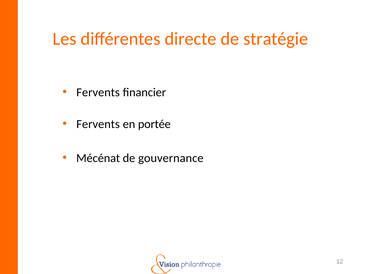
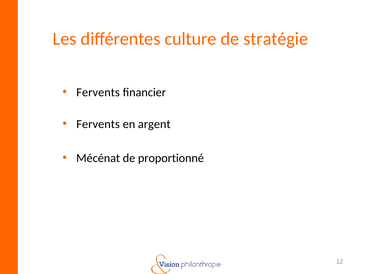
directe: directe -> culture
portée: portée -> argent
gouvernance: gouvernance -> proportionné
